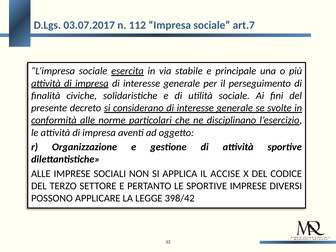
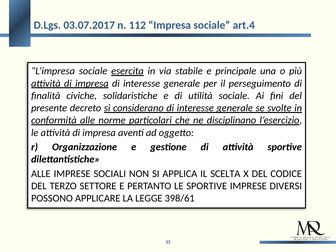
art.7: art.7 -> art.4
ACCISE: ACCISE -> SCELTA
398/42: 398/42 -> 398/61
